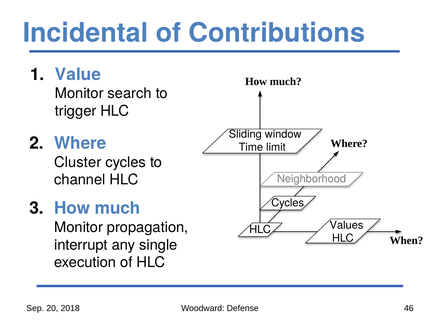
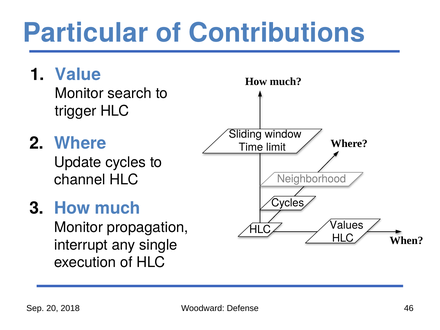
Incidental: Incidental -> Particular
Cluster: Cluster -> Update
